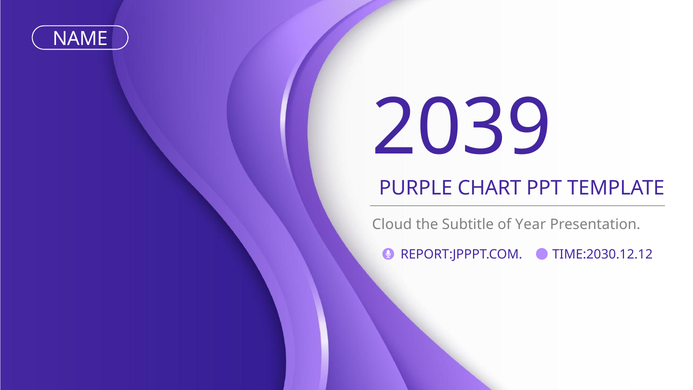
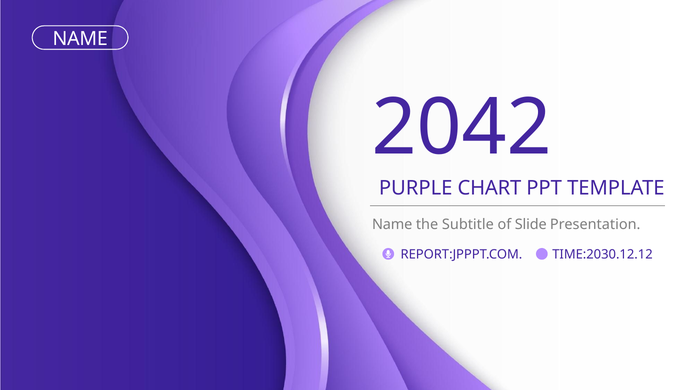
2039: 2039 -> 2042
Cloud at (392, 225): Cloud -> Name
Year: Year -> Slide
